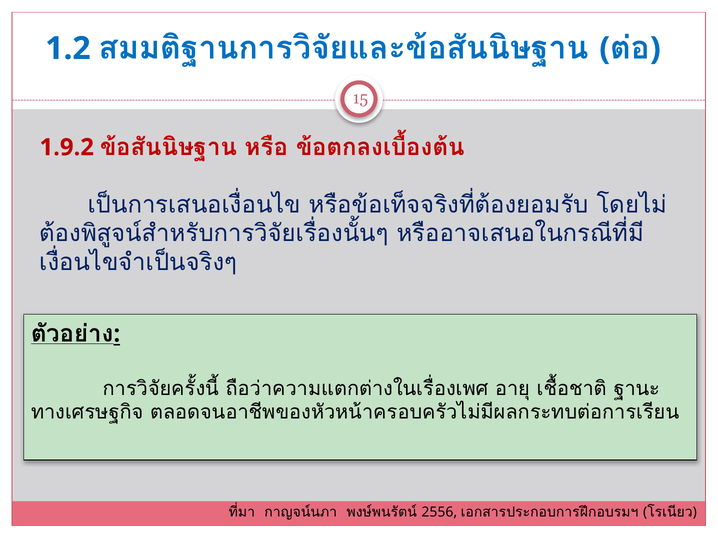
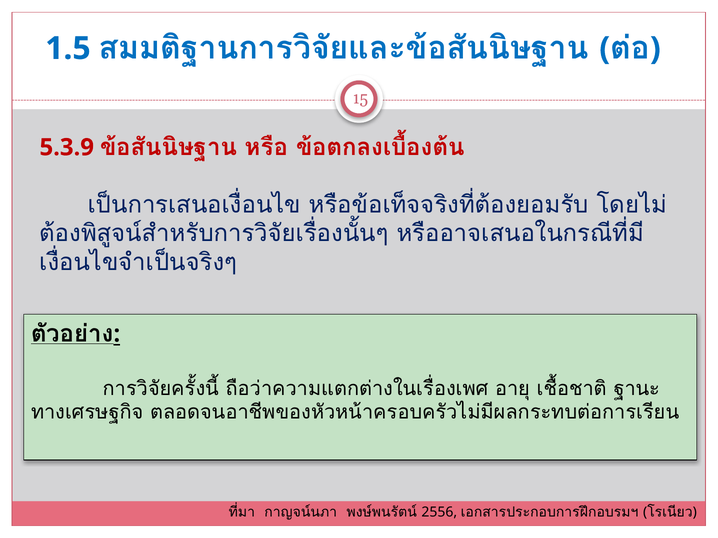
1.2: 1.2 -> 1.5
1.9.2: 1.9.2 -> 5.3.9
